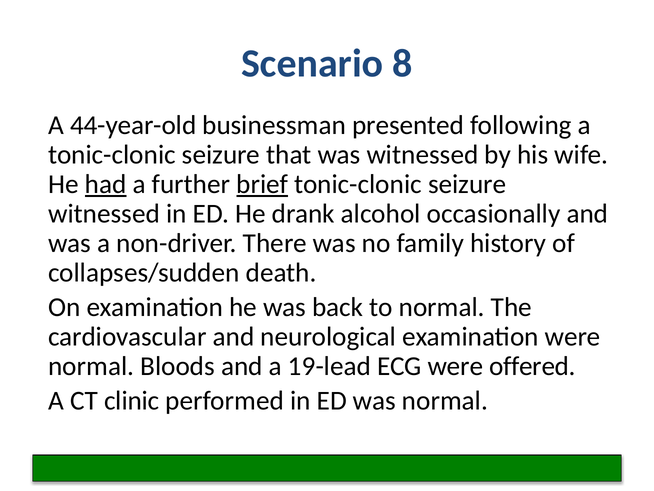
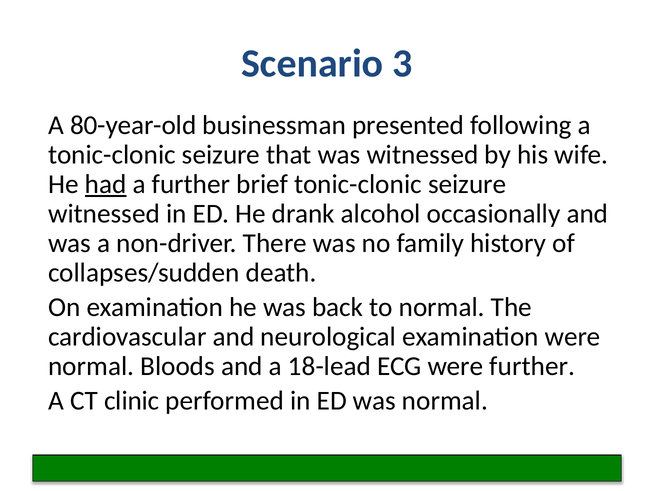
8: 8 -> 3
44-year-old: 44-year-old -> 80-year-old
brief underline: present -> none
19-lead: 19-lead -> 18-lead
were offered: offered -> further
